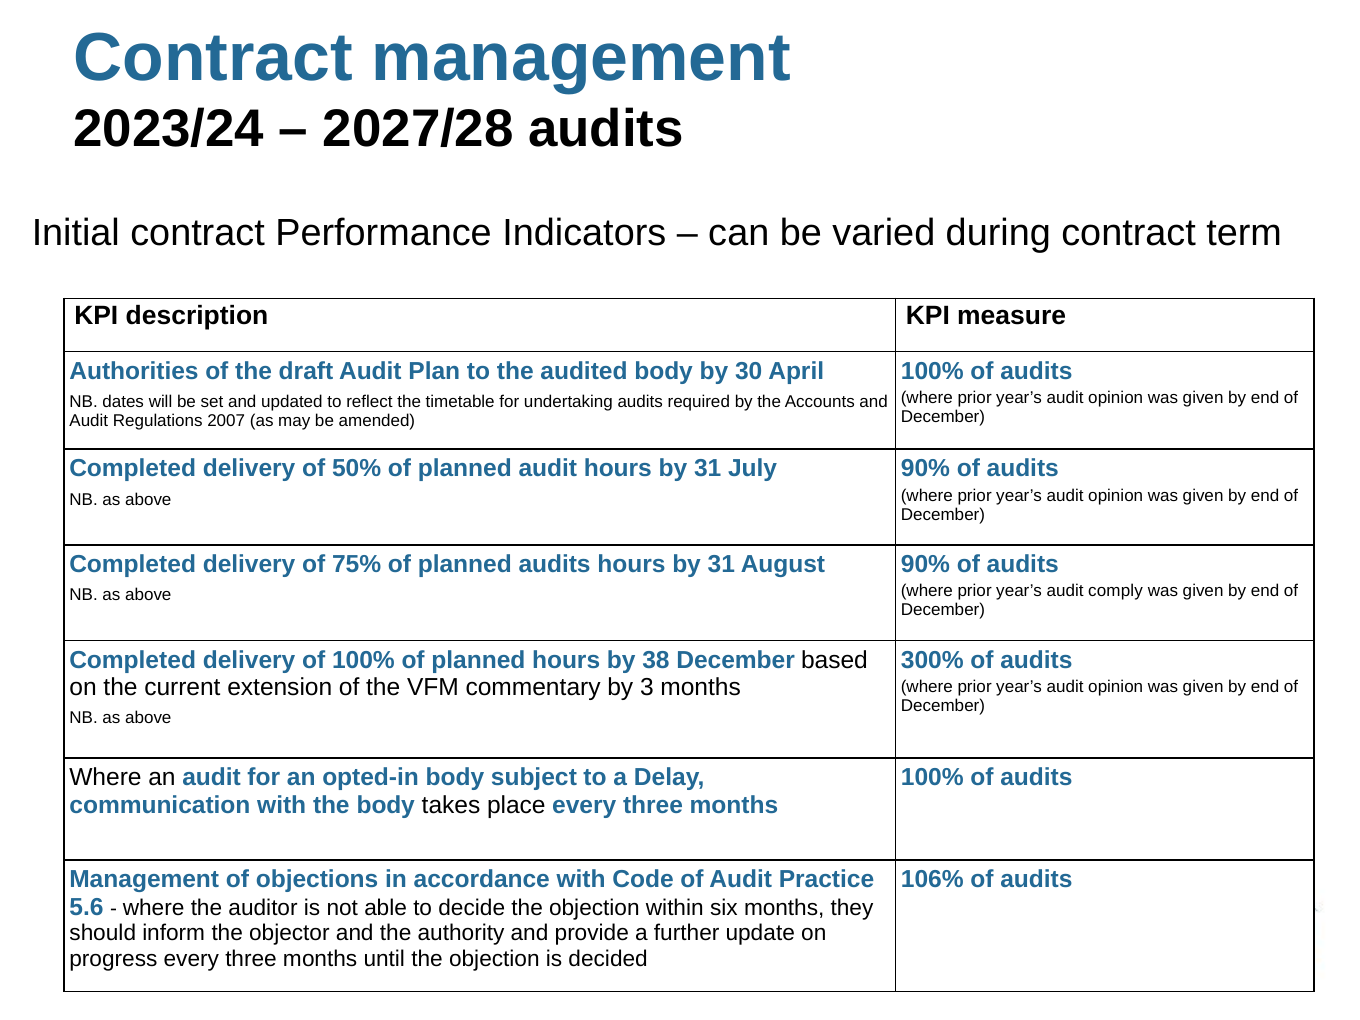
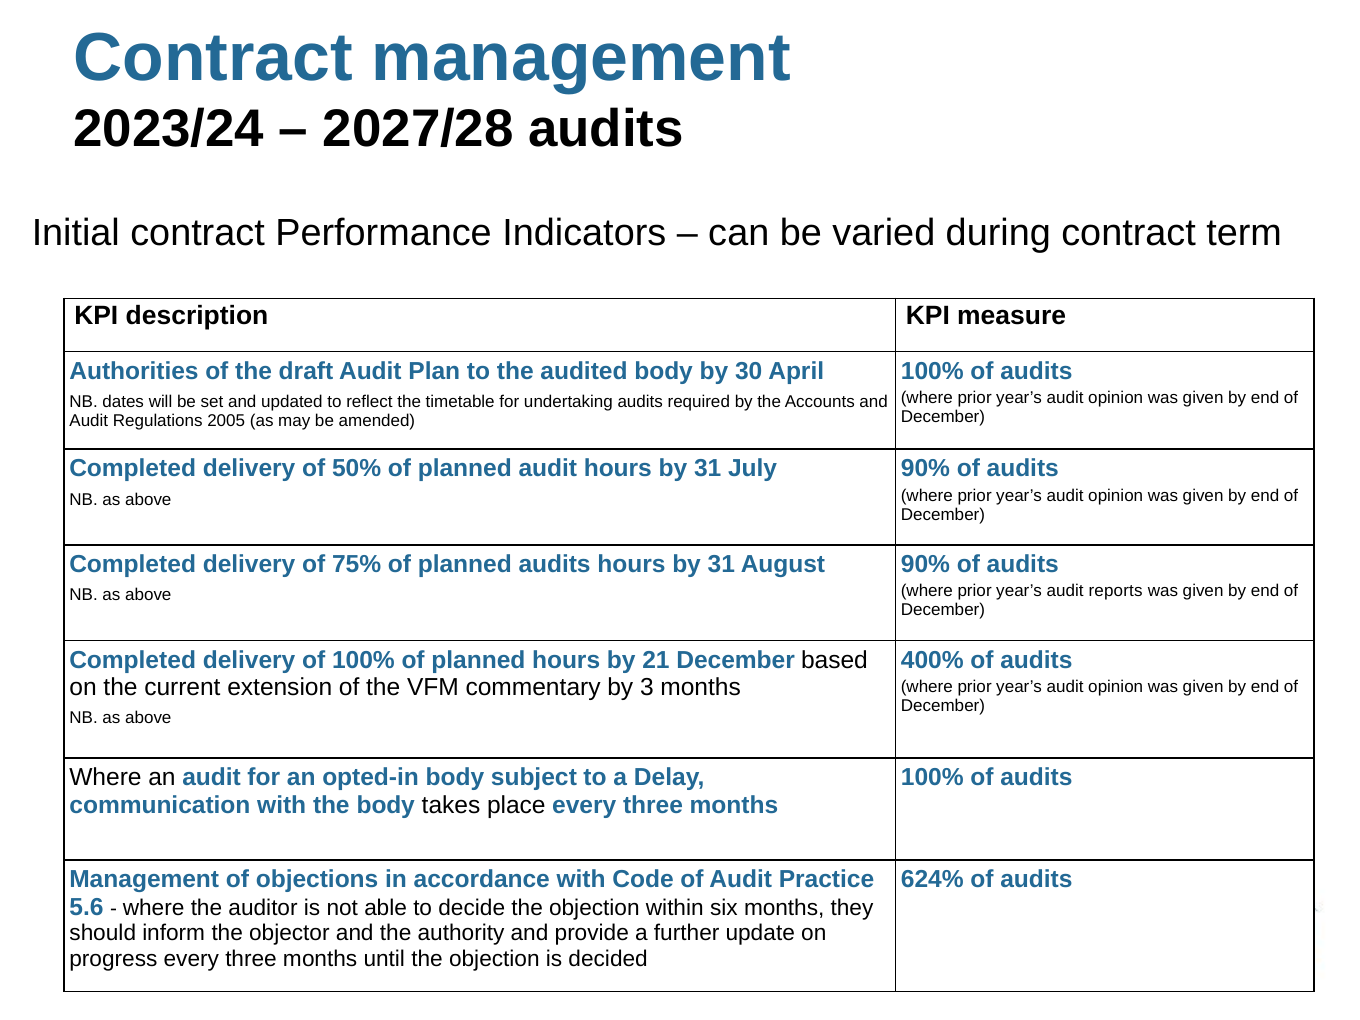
2007: 2007 -> 2005
comply: comply -> reports
38: 38 -> 21
300%: 300% -> 400%
106%: 106% -> 624%
